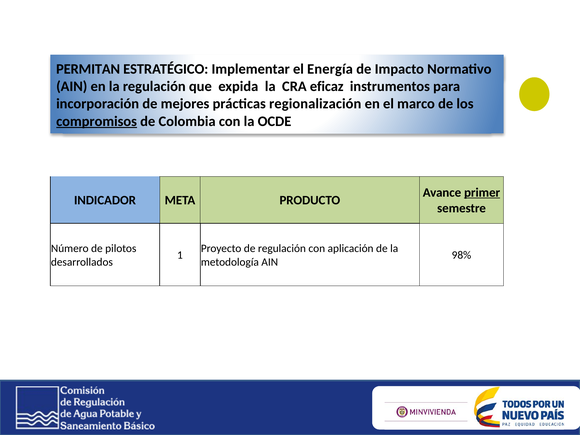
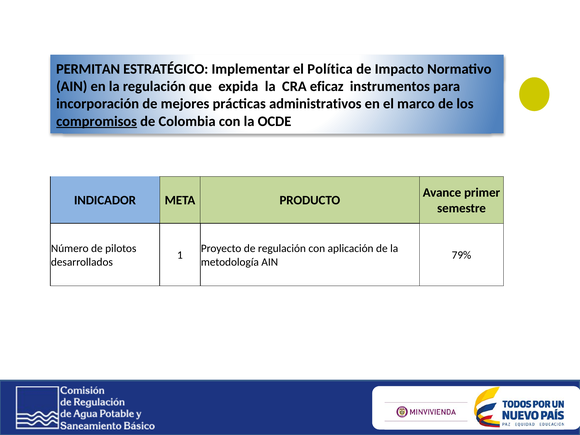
Energía: Energía -> Política
regionalización: regionalización -> administrativos
primer underline: present -> none
98%: 98% -> 79%
